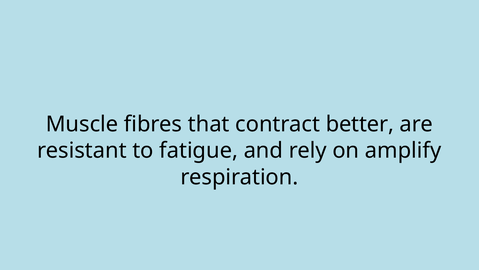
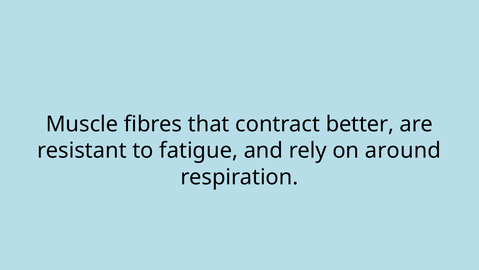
amplify: amplify -> around
